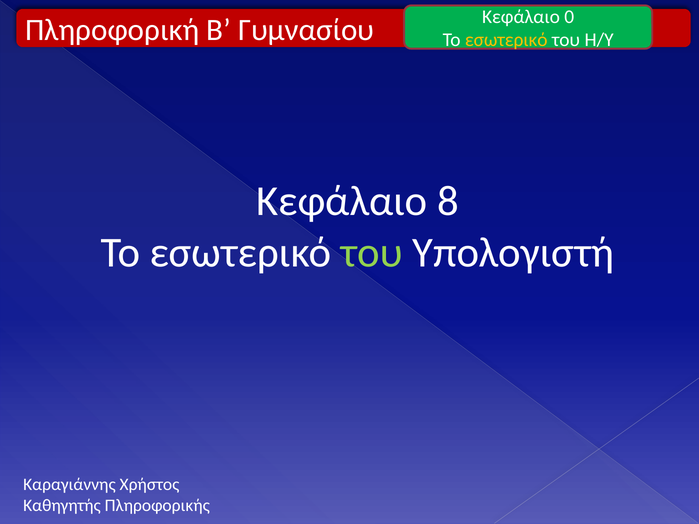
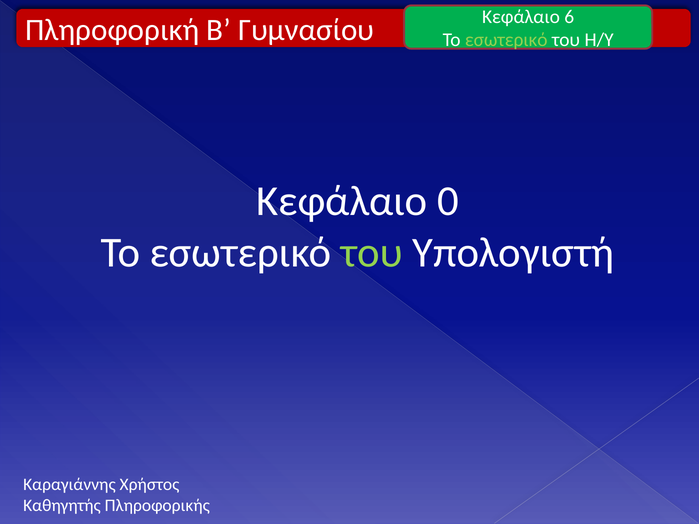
0: 0 -> 6
εσωτερικό at (506, 40) colour: yellow -> light green
8: 8 -> 0
